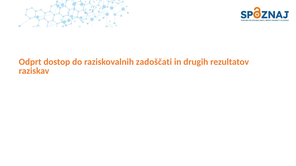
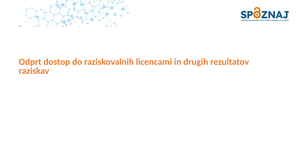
zadoščati: zadoščati -> licencami
